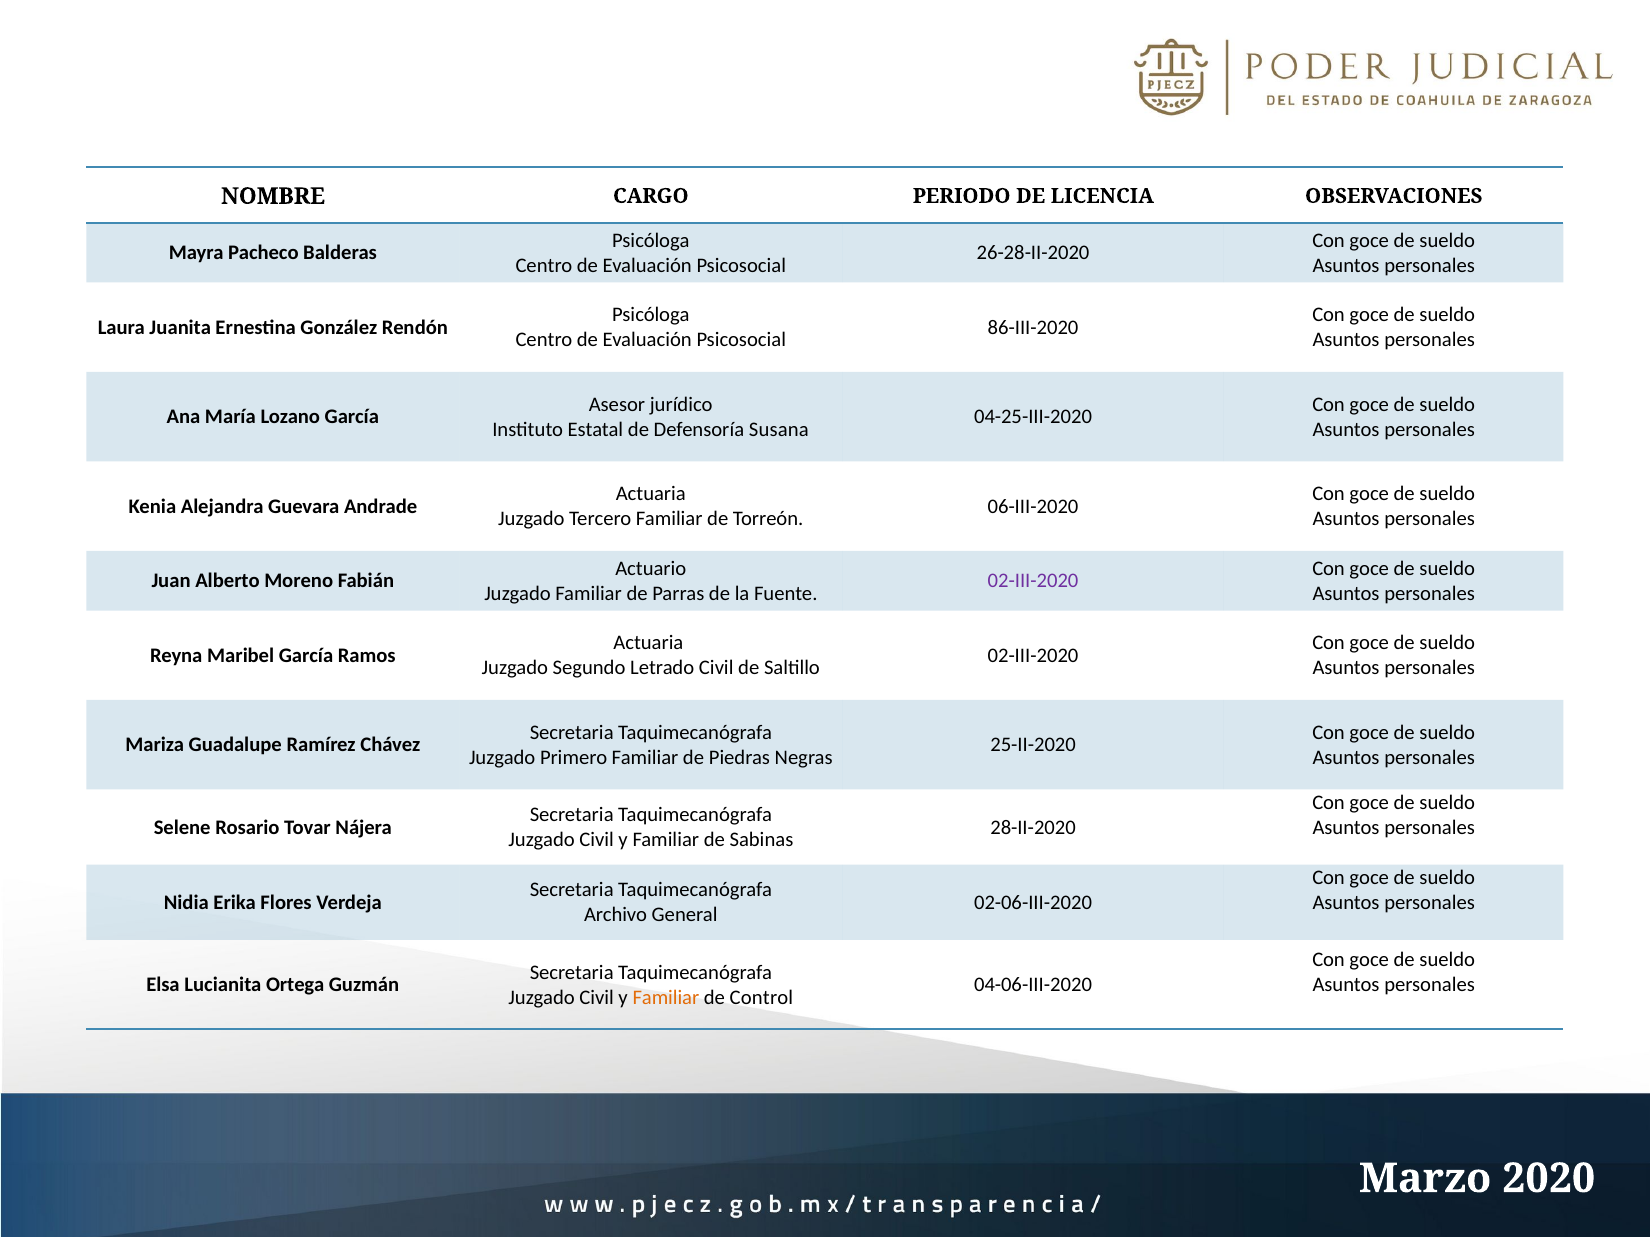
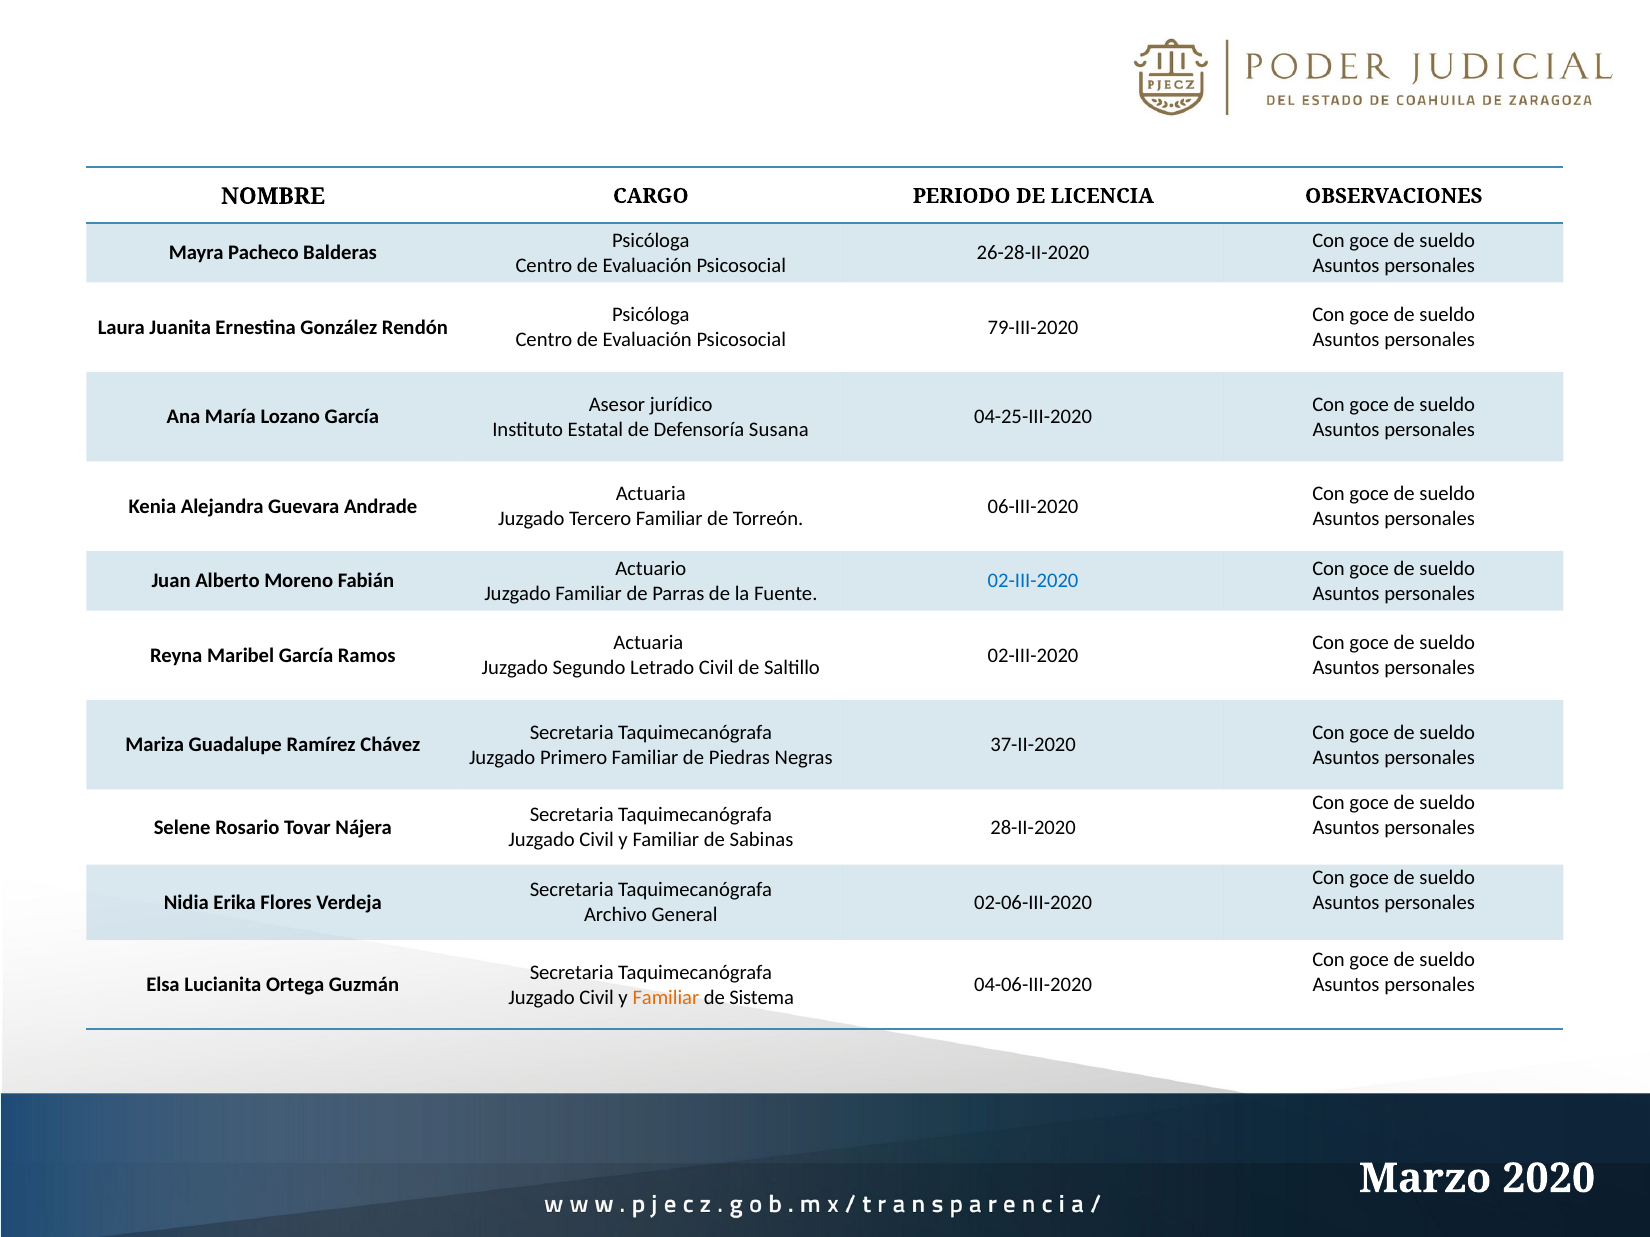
86-III-2020: 86-III-2020 -> 79-III-2020
02-III-2020 at (1033, 581) colour: purple -> blue
25-II-2020: 25-II-2020 -> 37-II-2020
Control: Control -> Sistema
